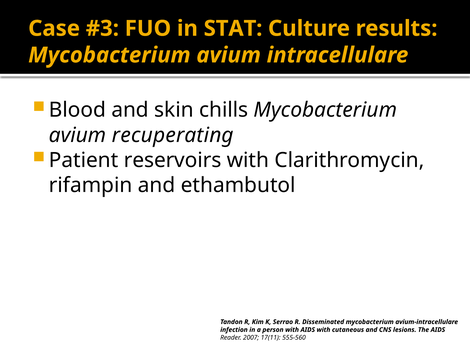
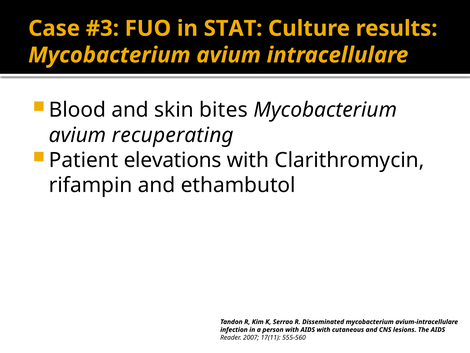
chills: chills -> bites
reservoirs: reservoirs -> elevations
